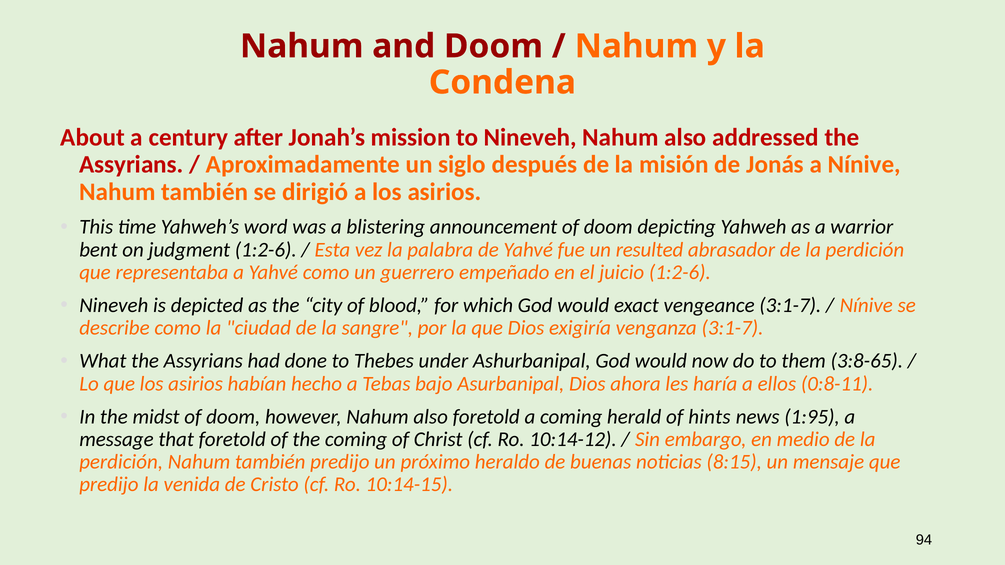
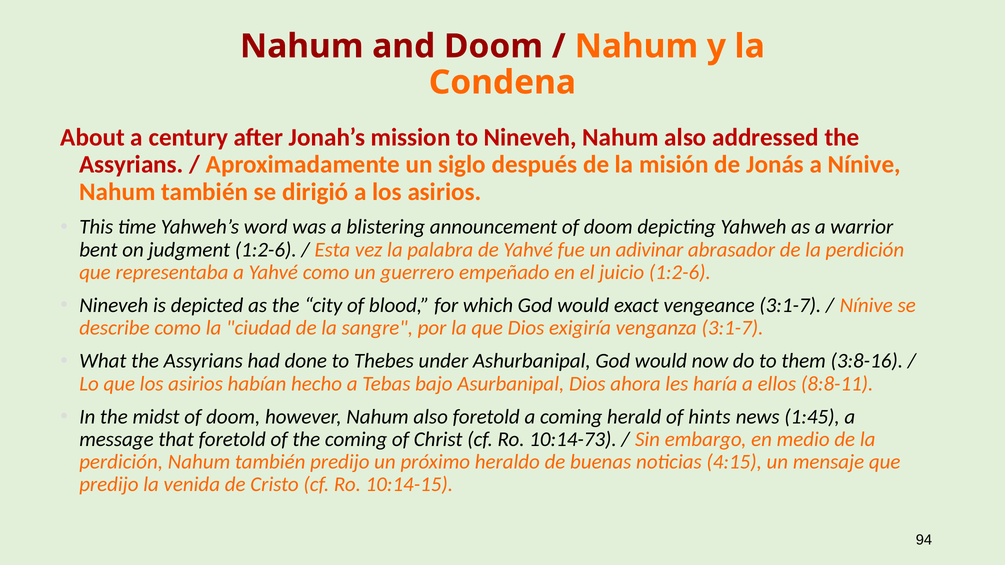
resulted: resulted -> adivinar
3:8-65: 3:8-65 -> 3:8-16
0:8-11: 0:8-11 -> 8:8-11
1:95: 1:95 -> 1:45
10:14-12: 10:14-12 -> 10:14-73
8:15: 8:15 -> 4:15
